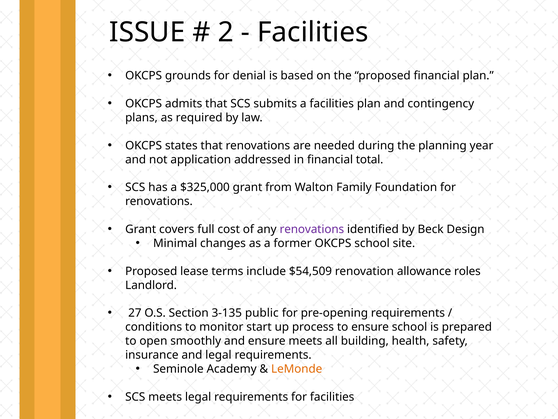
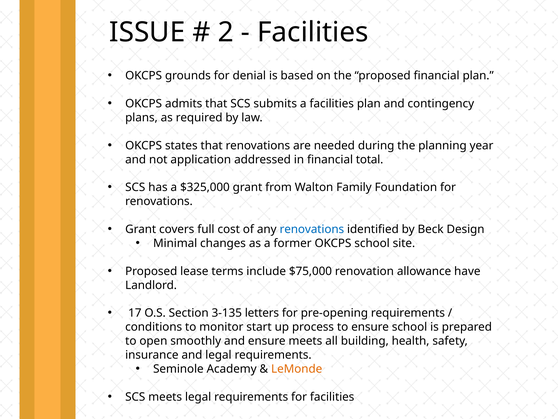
renovations at (312, 229) colour: purple -> blue
$54,509: $54,509 -> $75,000
roles: roles -> have
27: 27 -> 17
public: public -> letters
